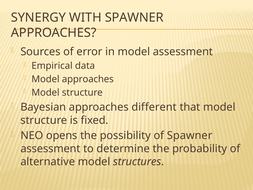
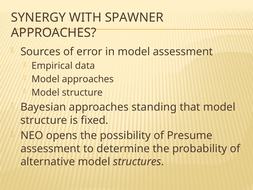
different: different -> standing
of Spawner: Spawner -> Presume
